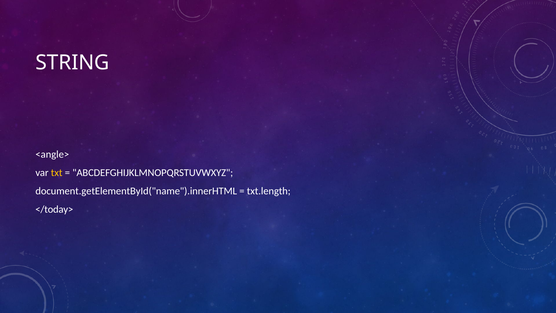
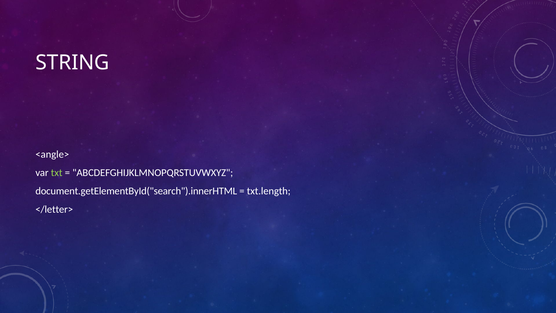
txt colour: yellow -> light green
document.getElementById("name").innerHTML: document.getElementById("name").innerHTML -> document.getElementById("search").innerHTML
</today>: </today> -> </letter>
